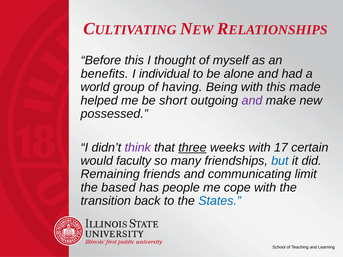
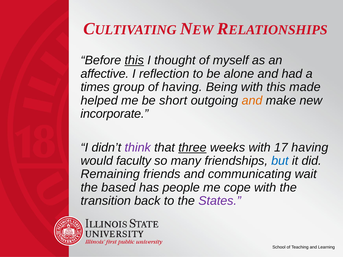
this at (134, 60) underline: none -> present
benefits: benefits -> affective
individual: individual -> reflection
world: world -> times
and at (252, 101) colour: purple -> orange
possessed: possessed -> incorporate
17 certain: certain -> having
limit: limit -> wait
States colour: blue -> purple
